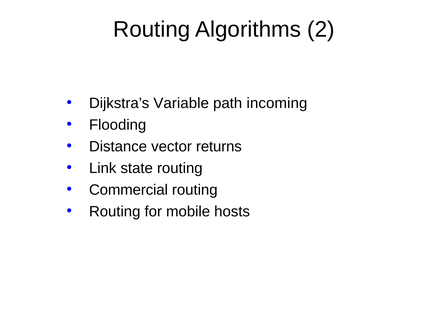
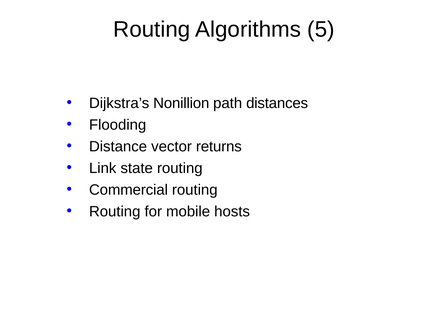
2: 2 -> 5
Variable: Variable -> Nonillion
incoming: incoming -> distances
